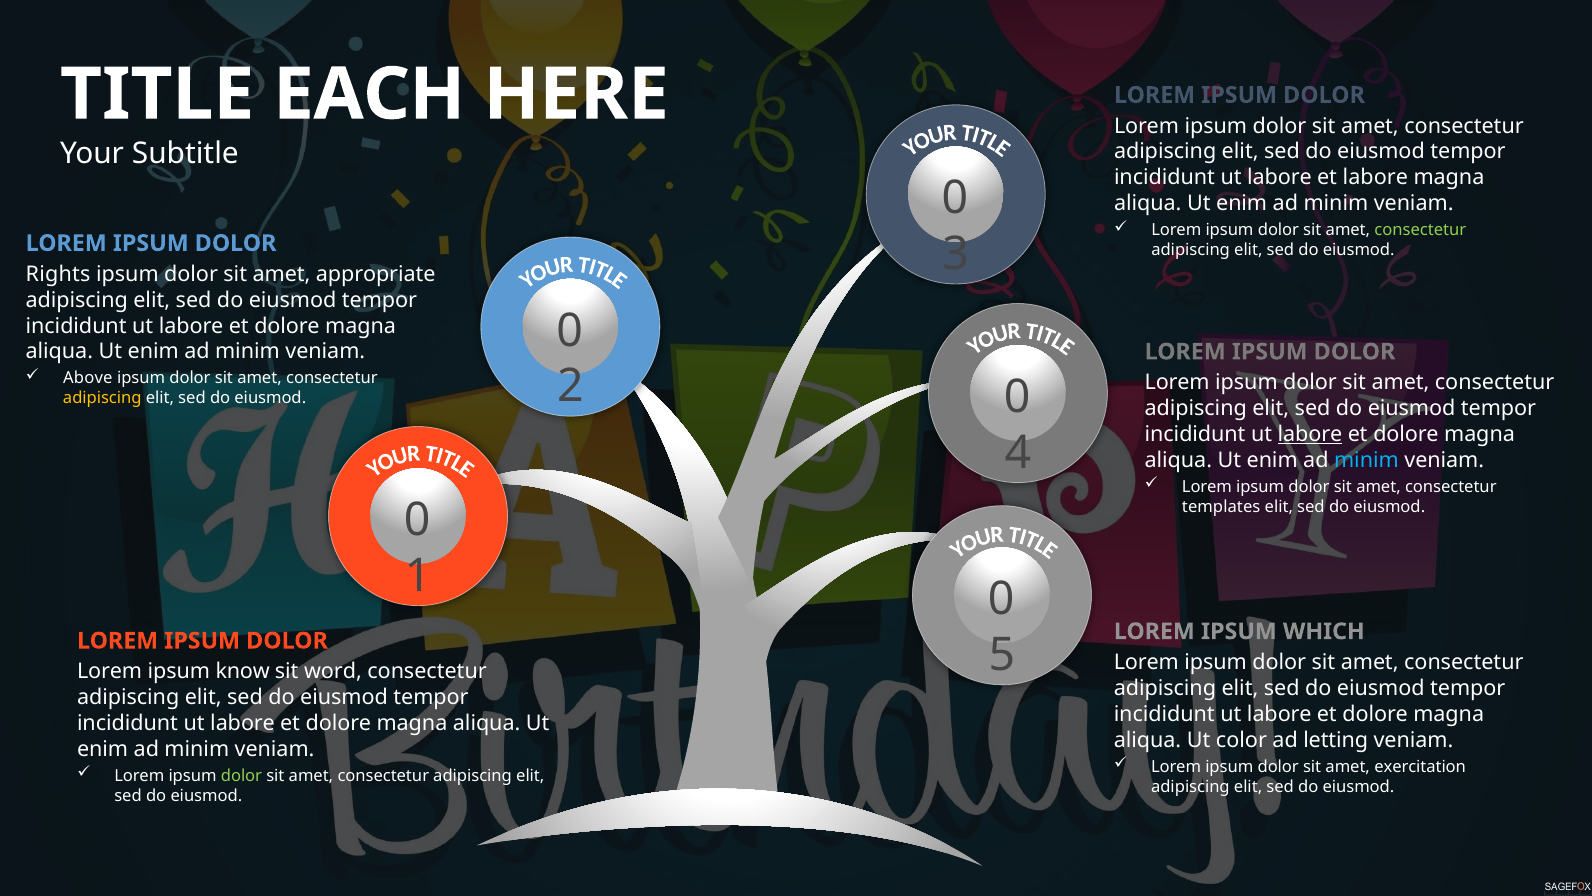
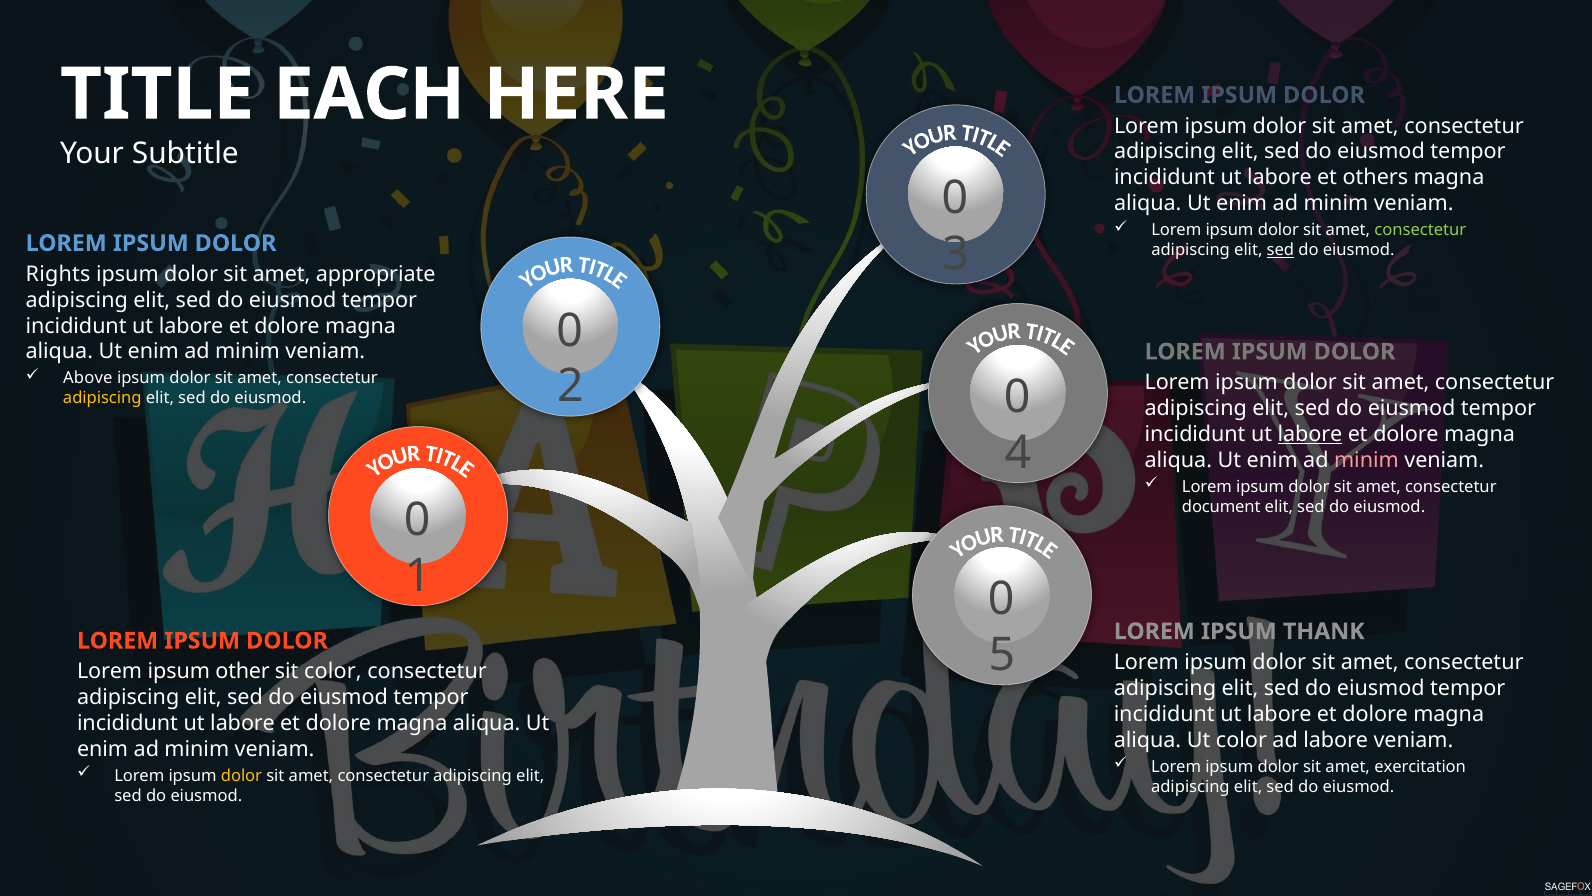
et labore: labore -> others
sed at (1280, 250) underline: none -> present
minim at (1366, 460) colour: light blue -> pink
templates: templates -> document
WHICH: WHICH -> THANK
know: know -> other
sit word: word -> color
ad letting: letting -> labore
dolor at (241, 776) colour: light green -> yellow
